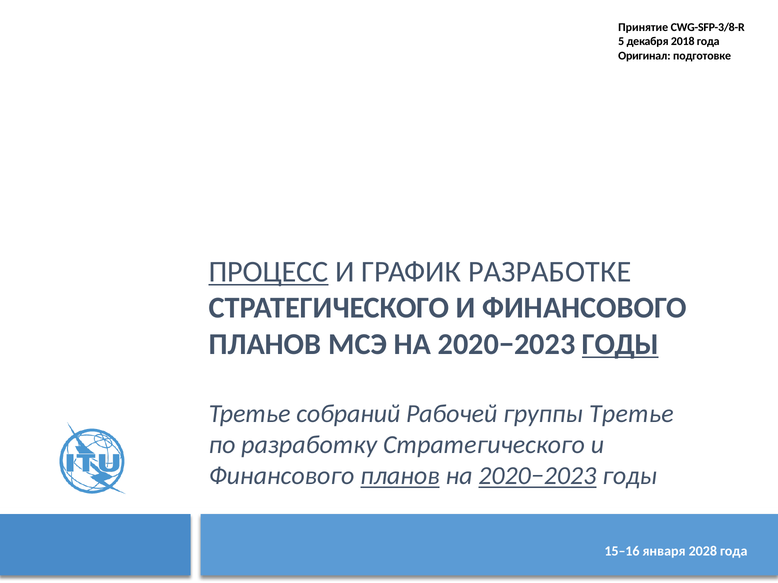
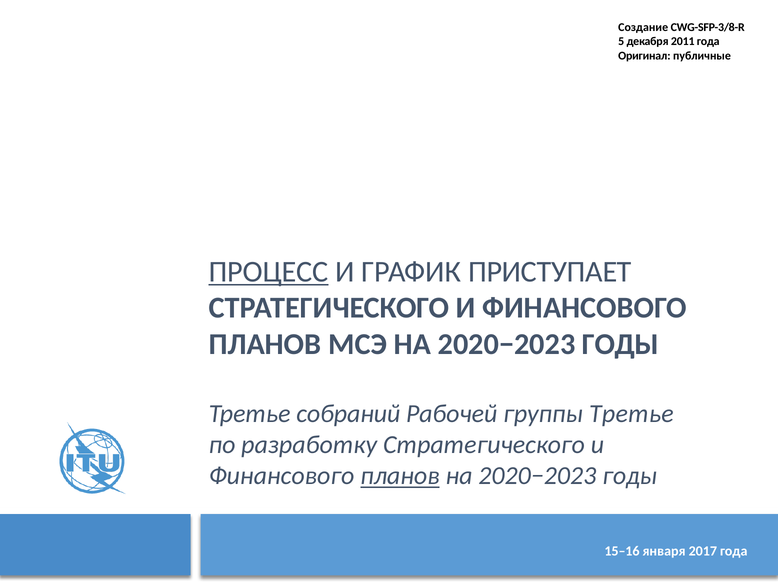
Принятие: Принятие -> Создание
2018: 2018 -> 2011
подготовке: подготовке -> публичные
РАЗРАБОТКЕ: РАЗРАБОТКЕ -> ПРИСТУПАЕТ
ГОДЫ at (620, 344) underline: present -> none
2020−2023 at (537, 476) underline: present -> none
2028: 2028 -> 2017
